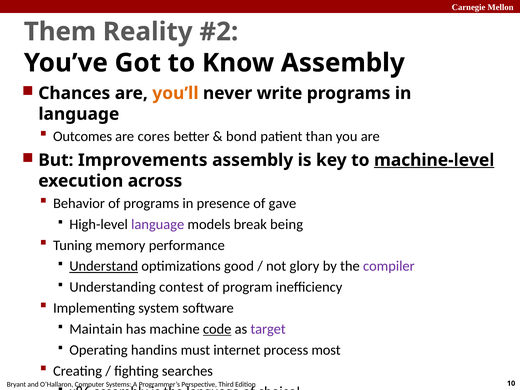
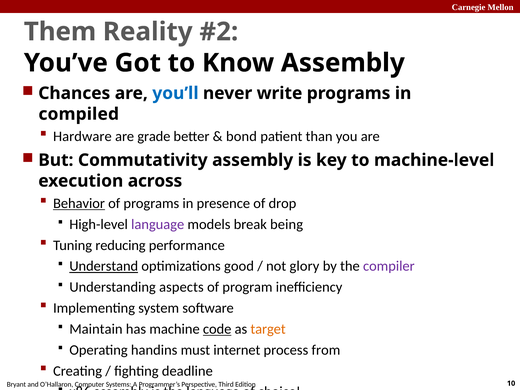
you’ll colour: orange -> blue
language at (79, 114): language -> compiled
Outcomes: Outcomes -> Hardware
cores: cores -> grade
Improvements: Improvements -> Commutativity
machine-level underline: present -> none
Behavior underline: none -> present
gave: gave -> drop
memory: memory -> reducing
contest: contest -> aspects
target colour: purple -> orange
most: most -> from
searches: searches -> deadline
